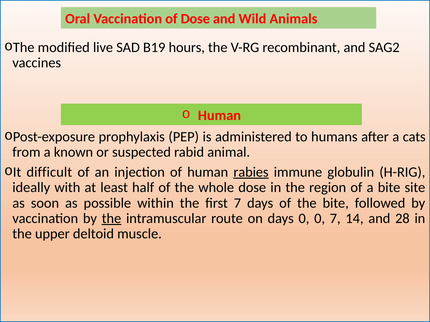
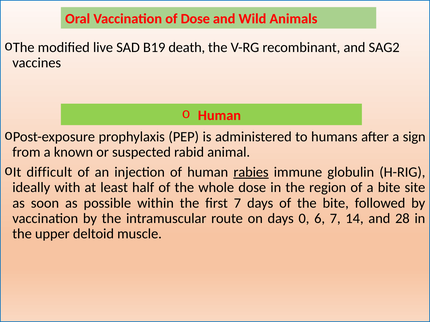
hours: hours -> death
cats: cats -> sign
the at (112, 219) underline: present -> none
0 0: 0 -> 6
